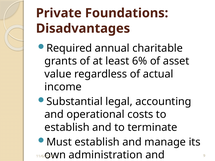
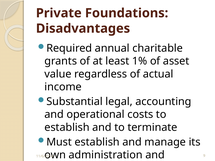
6%: 6% -> 1%
